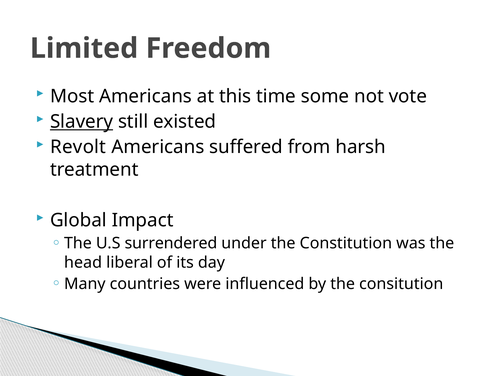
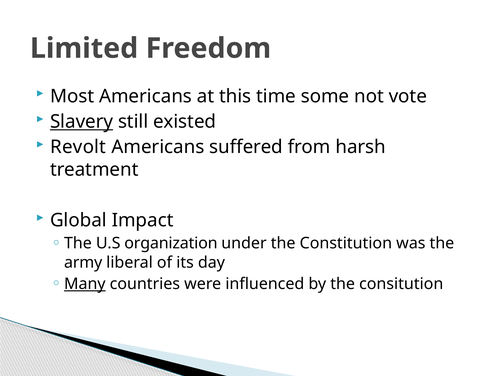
surrendered: surrendered -> organization
head: head -> army
Many underline: none -> present
